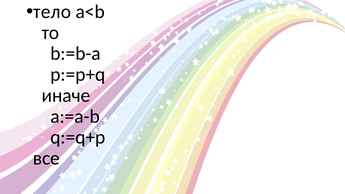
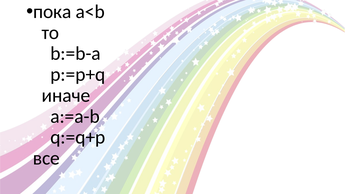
тело: тело -> пока
